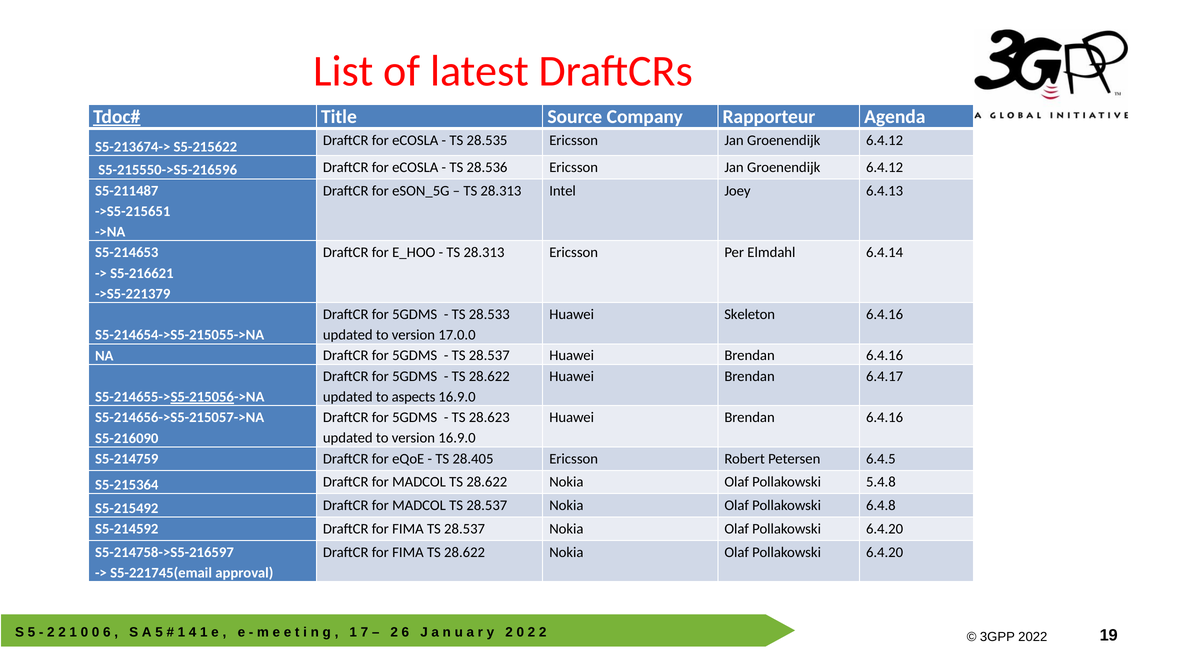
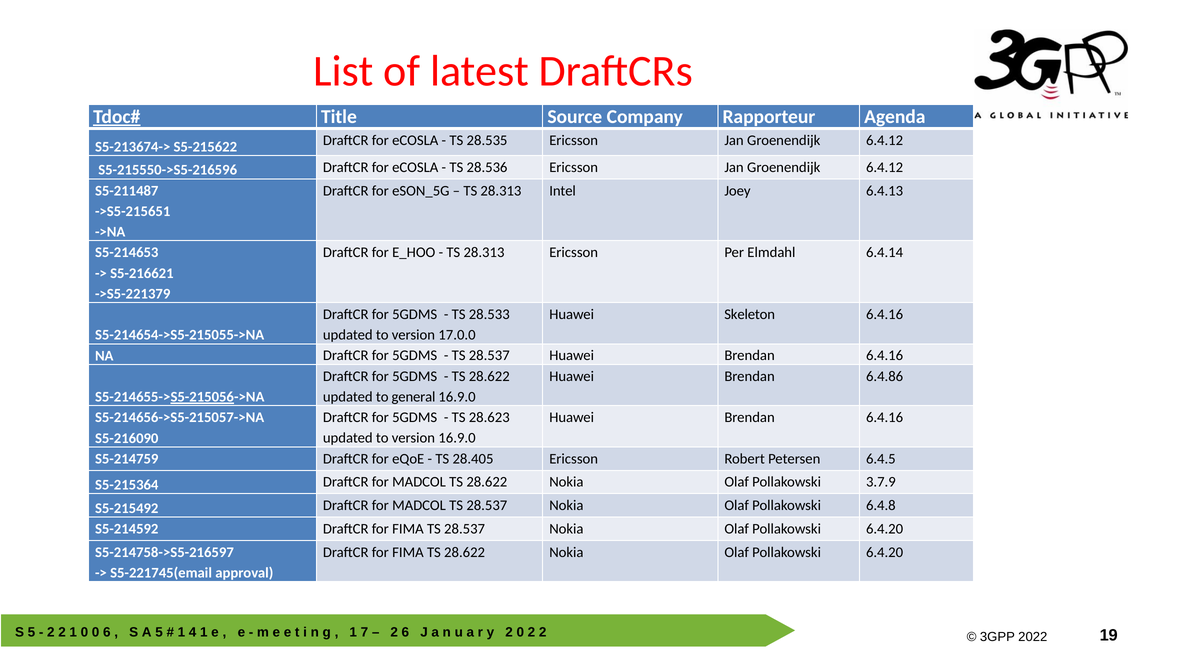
6.4.17: 6.4.17 -> 6.4.86
aspects: aspects -> general
5.4.8: 5.4.8 -> 3.7.9
